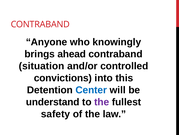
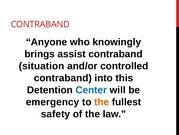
ahead: ahead -> assist
convictions at (63, 78): convictions -> contraband
understand: understand -> emergency
the at (102, 101) colour: purple -> orange
